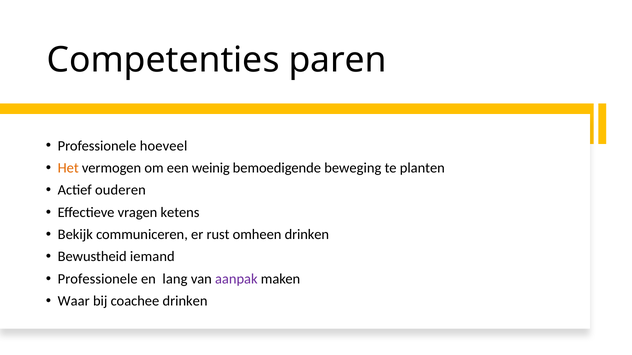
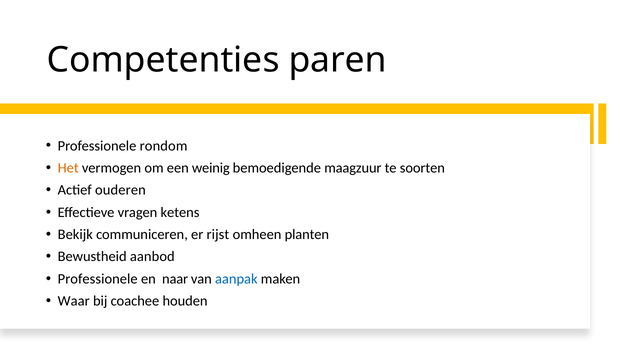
hoeveel: hoeveel -> rondom
beweging: beweging -> maagzuur
planten: planten -> soorten
rust: rust -> rijst
omheen drinken: drinken -> planten
iemand: iemand -> aanbod
lang: lang -> naar
aanpak colour: purple -> blue
coachee drinken: drinken -> houden
